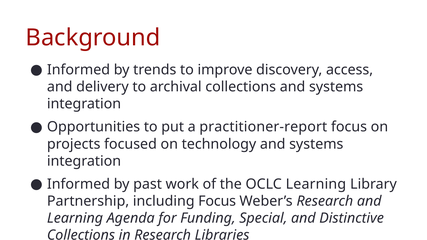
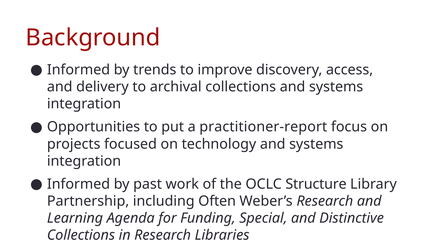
OCLC Learning: Learning -> Structure
including Focus: Focus -> Often
